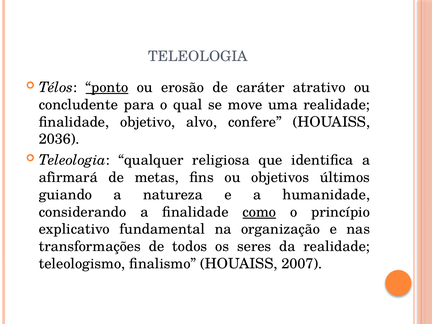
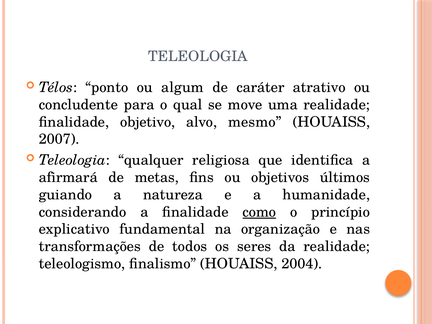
ponto underline: present -> none
erosão: erosão -> algum
confere: confere -> mesmo
2036: 2036 -> 2007
2007: 2007 -> 2004
